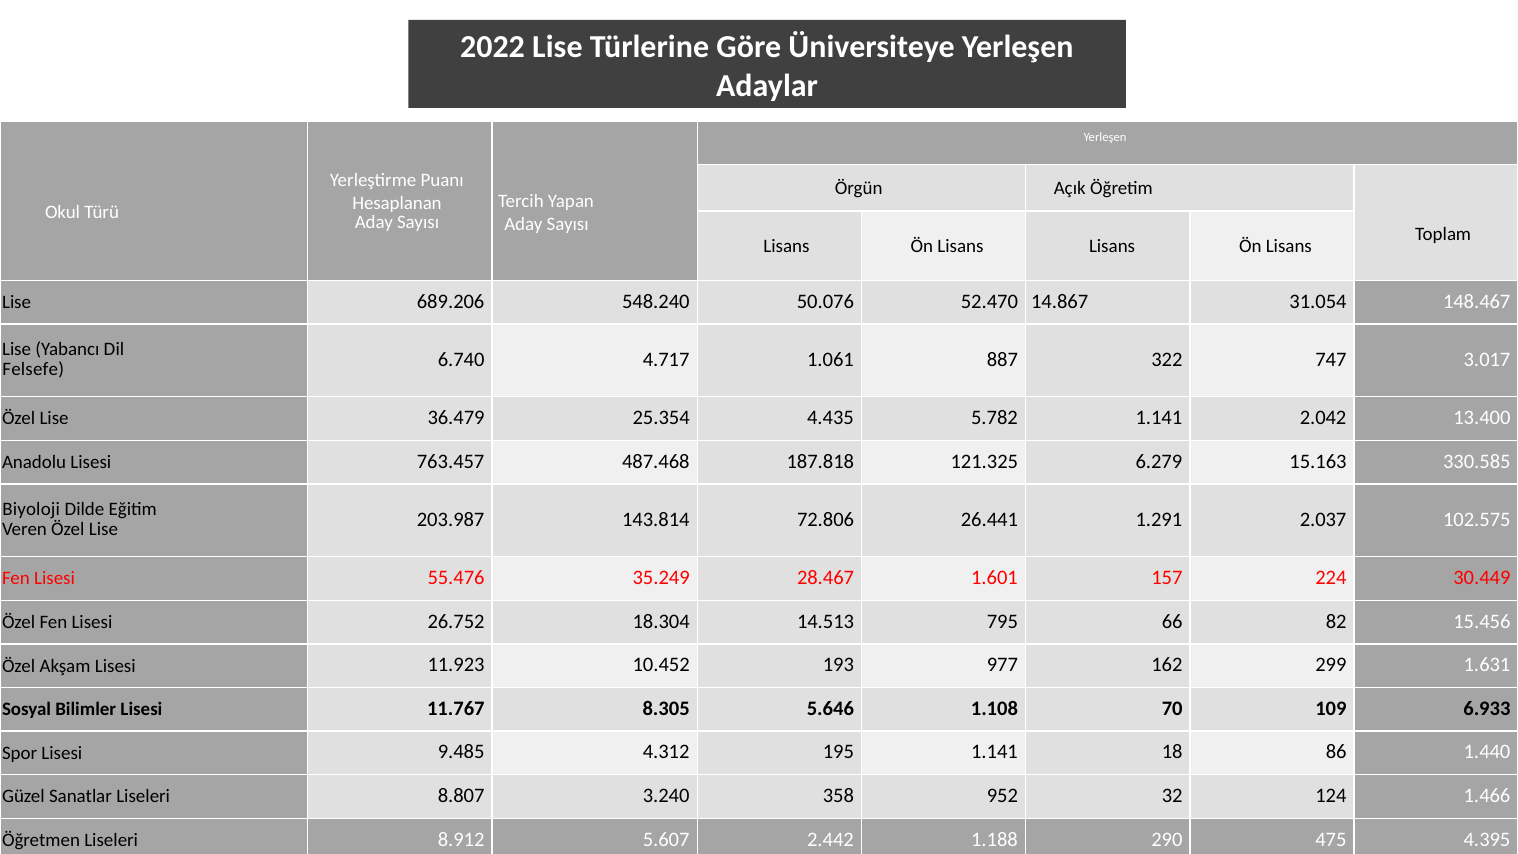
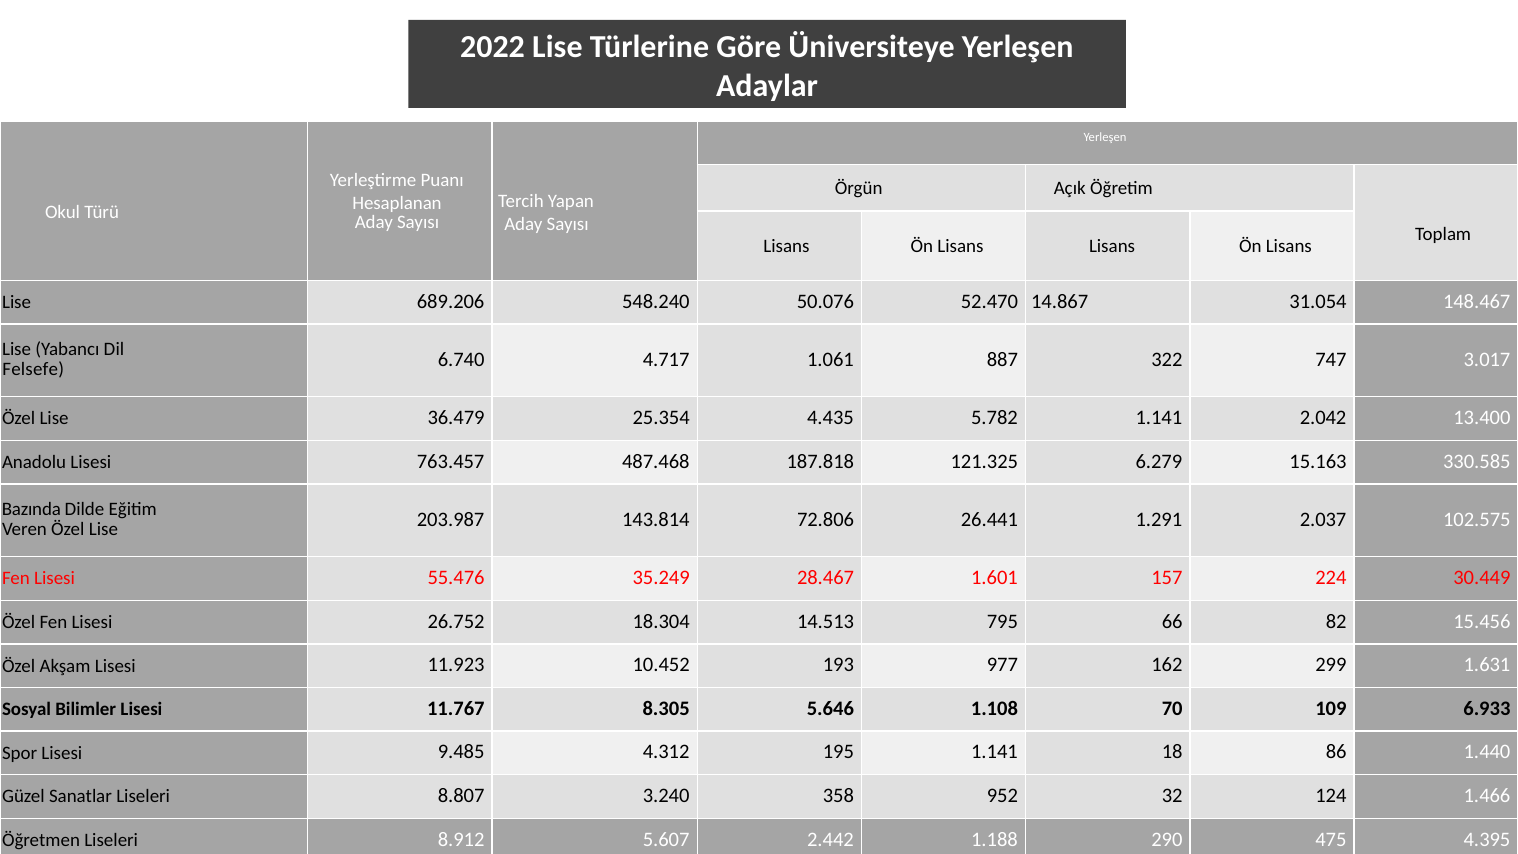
Biyoloji: Biyoloji -> Bazında
